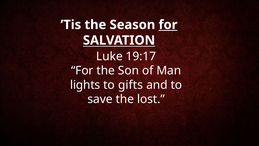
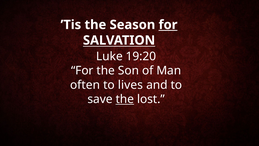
19:17: 19:17 -> 19:20
lights: lights -> often
gifts: gifts -> lives
the at (125, 99) underline: none -> present
